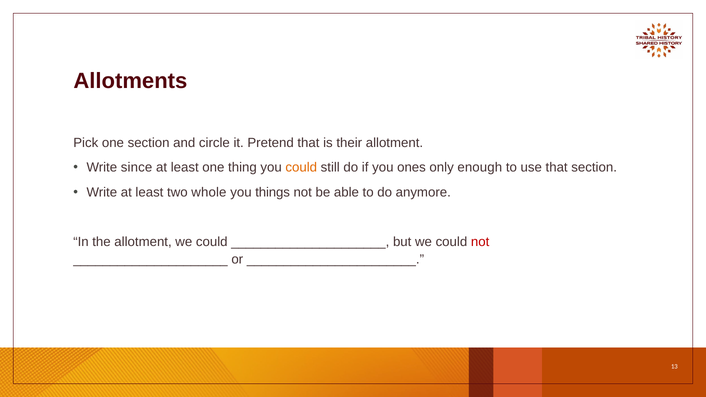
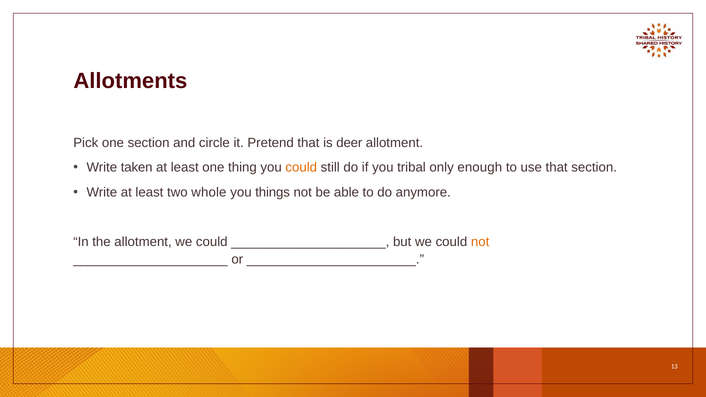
their: their -> deer
since: since -> taken
ones: ones -> tribal
not at (480, 242) colour: red -> orange
